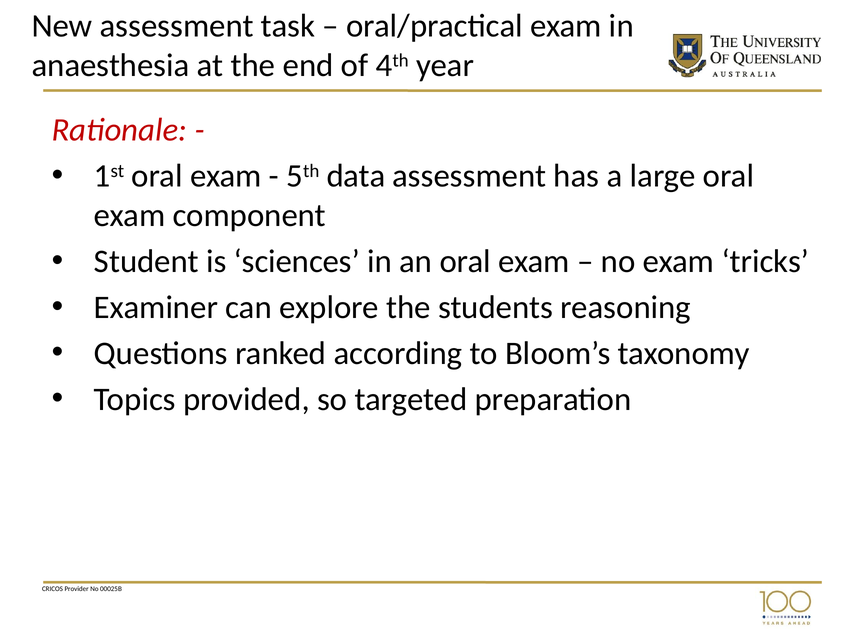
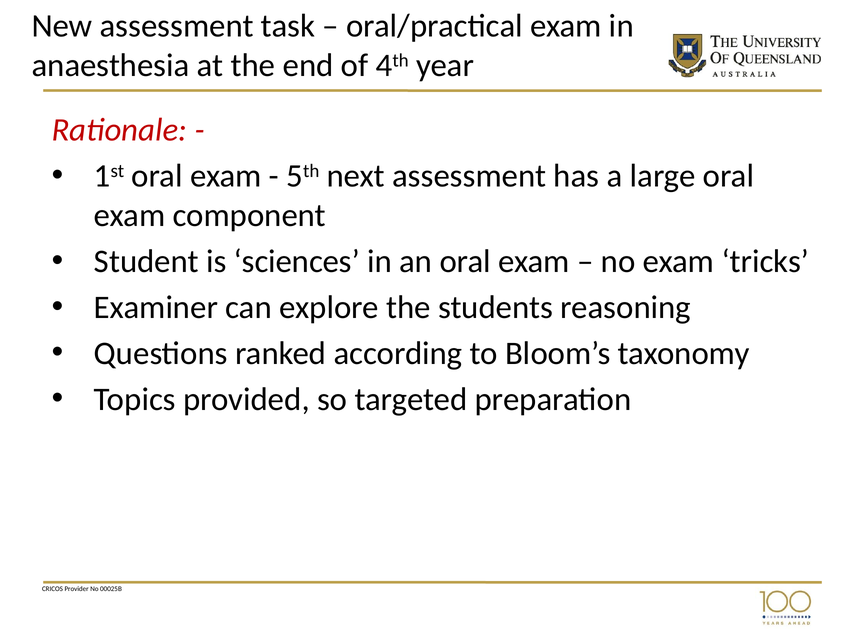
data: data -> next
